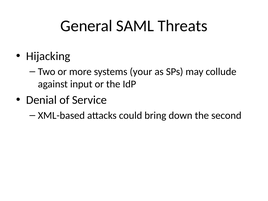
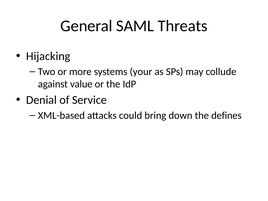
input: input -> value
second: second -> defines
